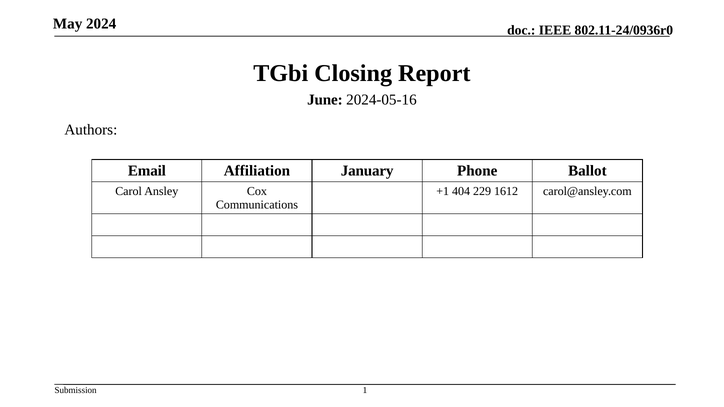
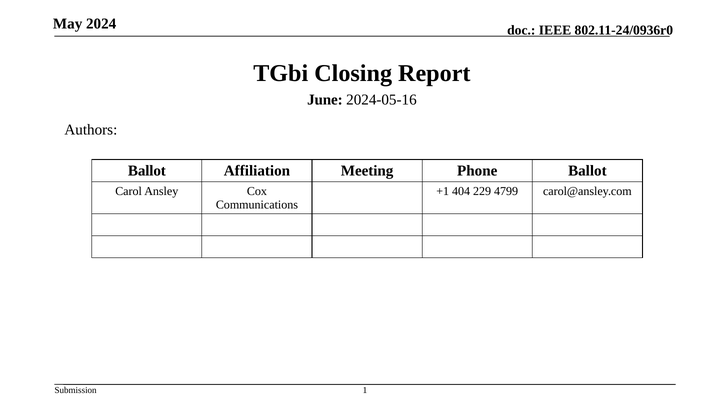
Email at (147, 171): Email -> Ballot
January: January -> Meeting
1612: 1612 -> 4799
